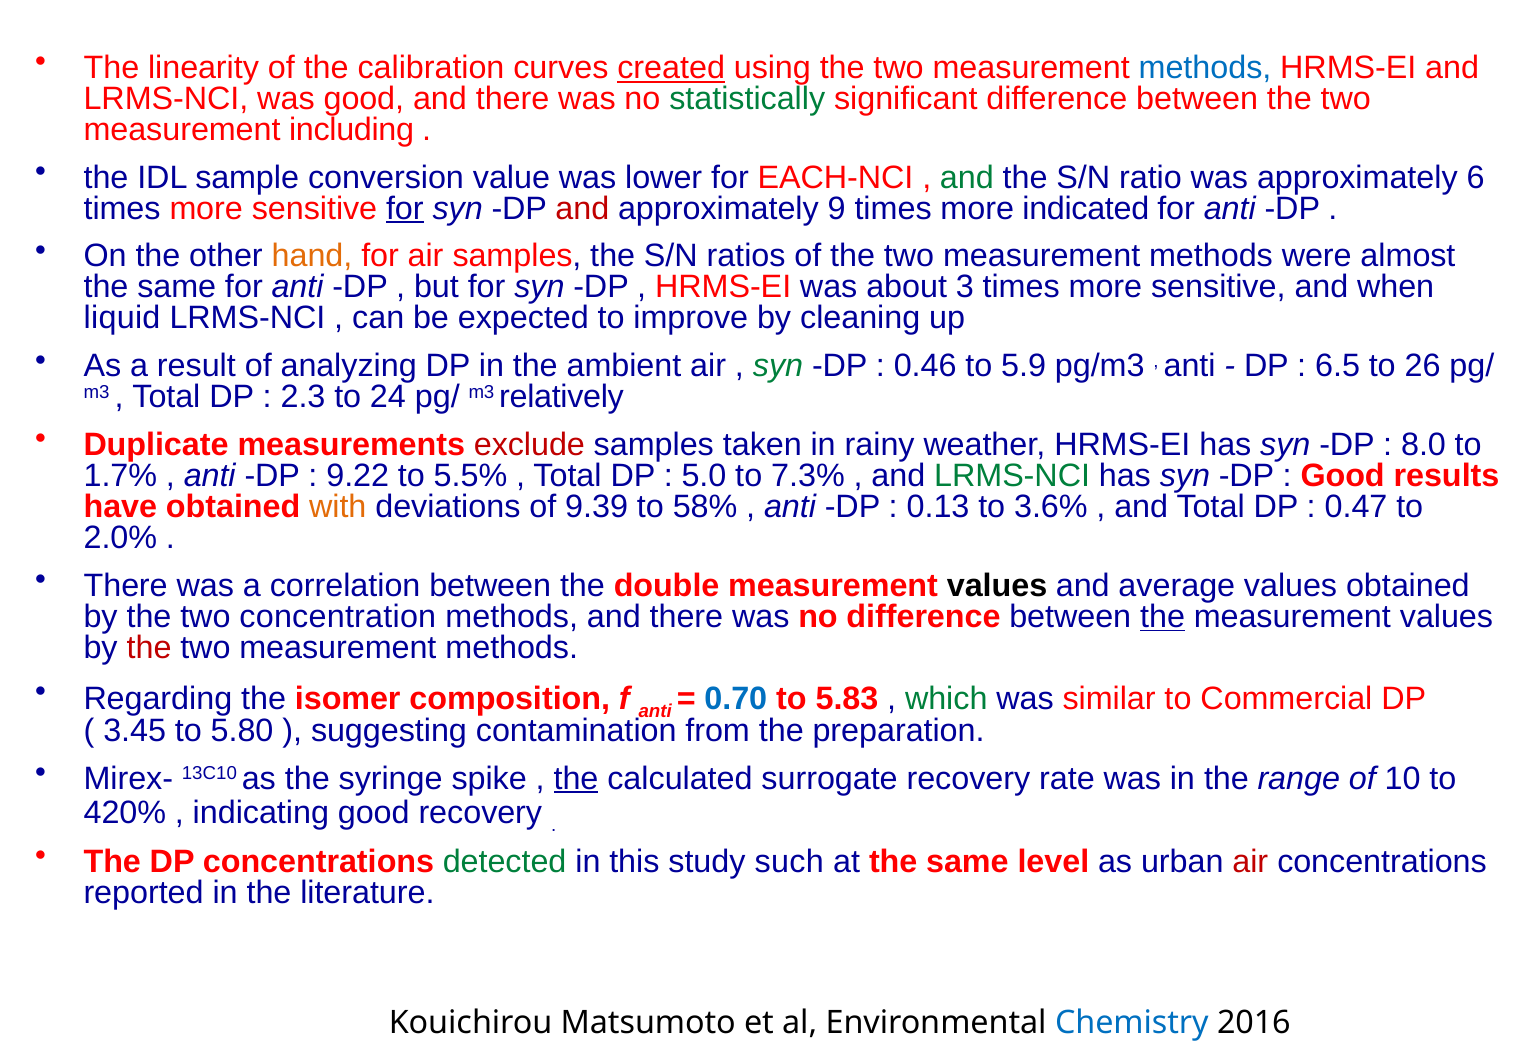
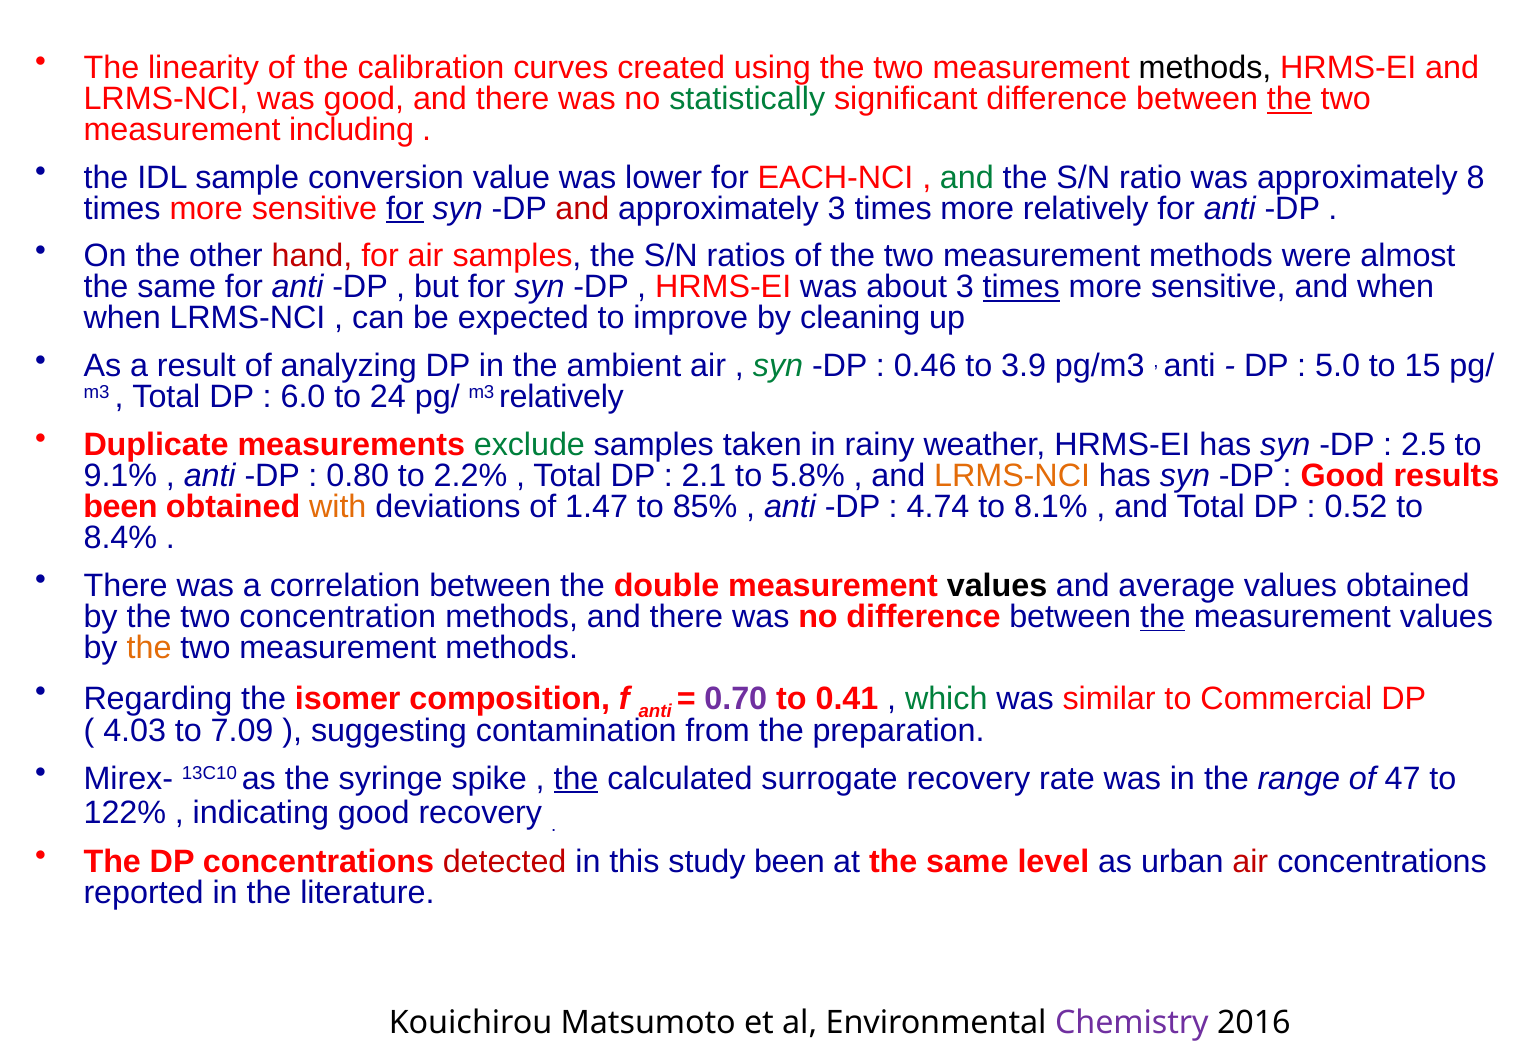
created underline: present -> none
methods at (1205, 68) colour: blue -> black
the at (1289, 99) underline: none -> present
6: 6 -> 8
approximately 9: 9 -> 3
more indicated: indicated -> relatively
hand colour: orange -> red
times at (1021, 287) underline: none -> present
liquid at (122, 318): liquid -> when
5.9: 5.9 -> 3.9
6.5: 6.5 -> 5.0
26: 26 -> 15
2.3: 2.3 -> 6.0
exclude colour: red -> green
8.0: 8.0 -> 2.5
1.7%: 1.7% -> 9.1%
9.22: 9.22 -> 0.80
5.5%: 5.5% -> 2.2%
5.0: 5.0 -> 2.1
7.3%: 7.3% -> 5.8%
LRMS-NCI at (1012, 476) colour: green -> orange
have at (120, 507): have -> been
9.39: 9.39 -> 1.47
58%: 58% -> 85%
0.13: 0.13 -> 4.74
3.6%: 3.6% -> 8.1%
0.47: 0.47 -> 0.52
2.0%: 2.0% -> 8.4%
the at (149, 648) colour: red -> orange
0.70 colour: blue -> purple
5.83: 5.83 -> 0.41
3.45: 3.45 -> 4.03
5.80: 5.80 -> 7.09
10: 10 -> 47
420%: 420% -> 122%
detected colour: green -> red
study such: such -> been
Chemistry colour: blue -> purple
